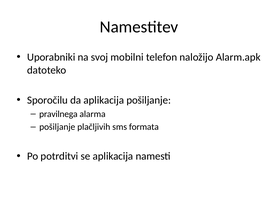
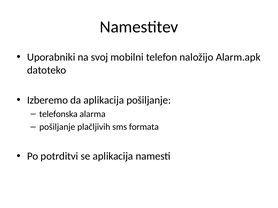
Sporočilu: Sporočilu -> Izberemo
pravilnega: pravilnega -> telefonska
